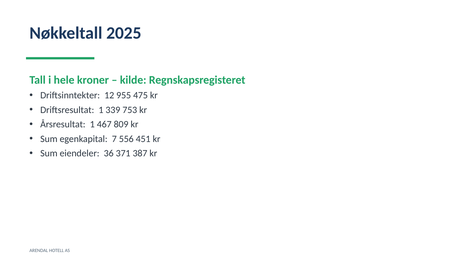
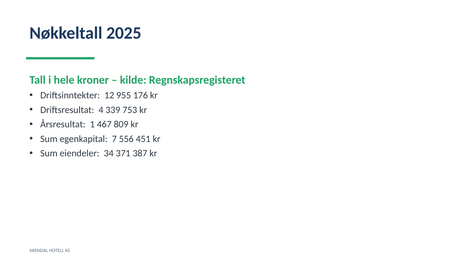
475: 475 -> 176
Driftsresultat 1: 1 -> 4
36: 36 -> 34
